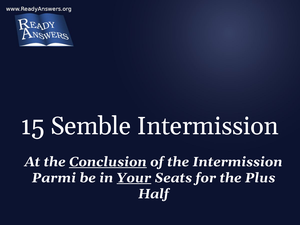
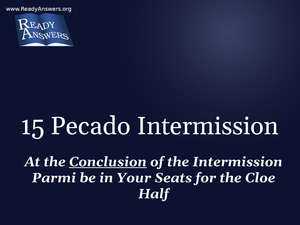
Semble: Semble -> Pecado
Your underline: present -> none
Plus: Plus -> Cloe
